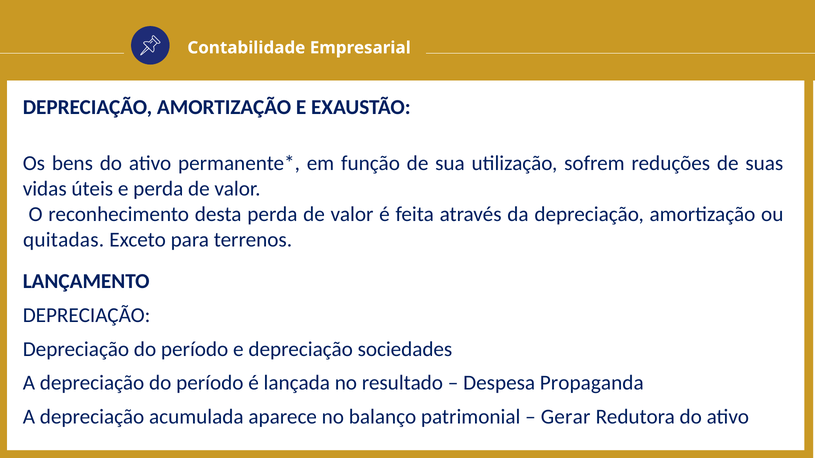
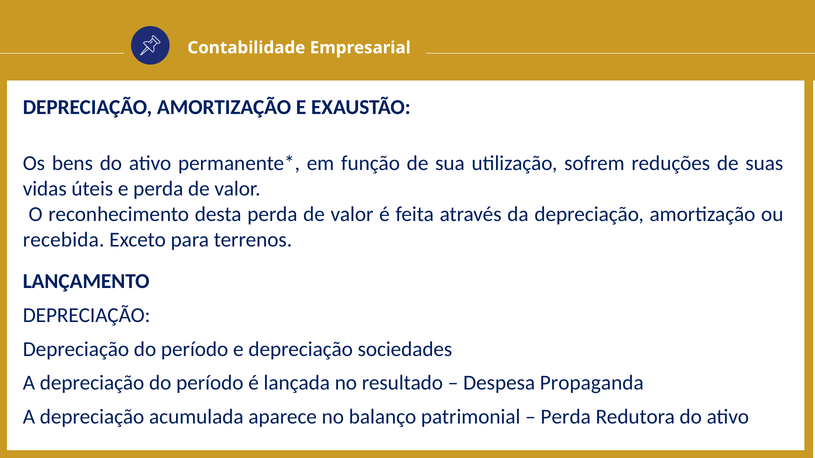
quitadas: quitadas -> recebida
Gerar at (566, 417): Gerar -> Perda
